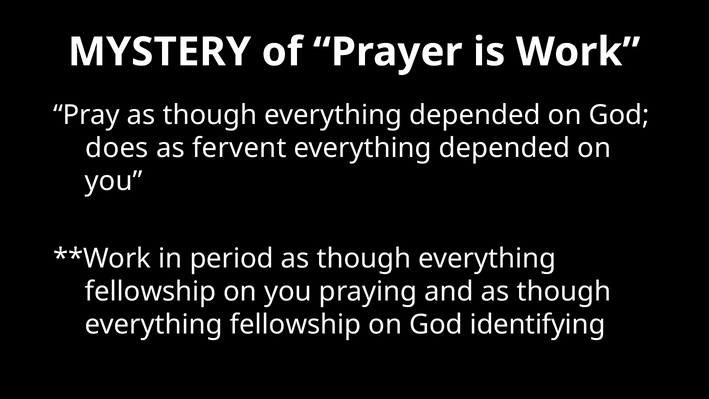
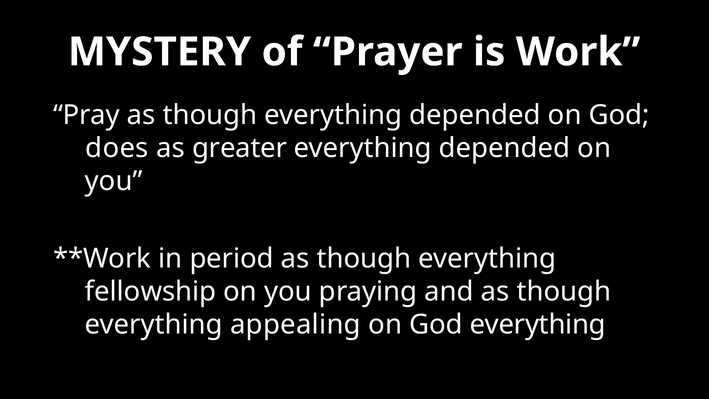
fervent: fervent -> greater
fellowship at (296, 325): fellowship -> appealing
God identifying: identifying -> everything
